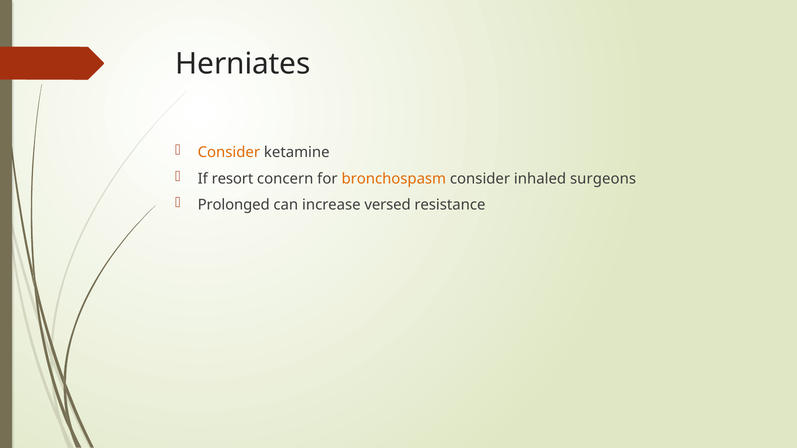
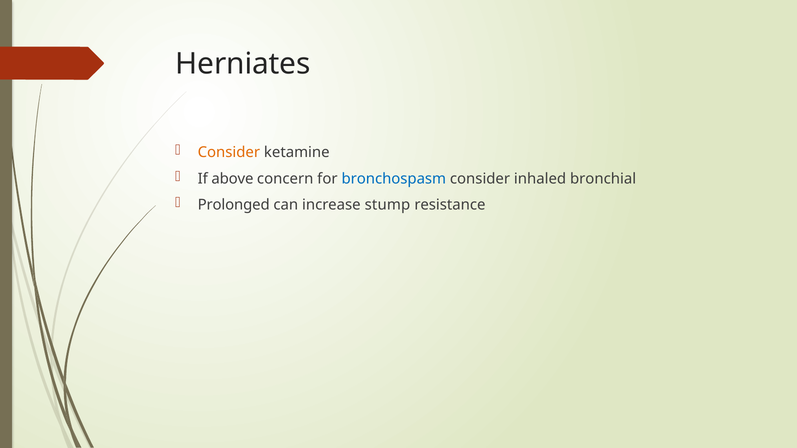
resort: resort -> above
bronchospasm colour: orange -> blue
surgeons: surgeons -> bronchial
versed: versed -> stump
